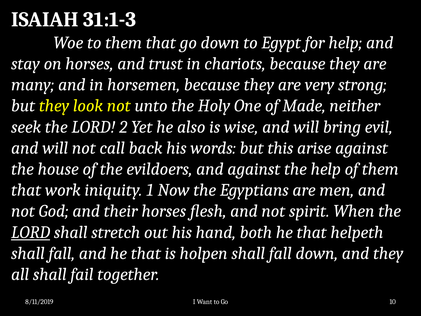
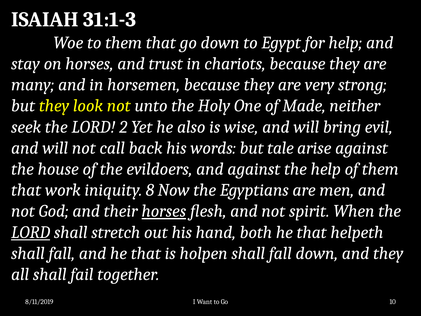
this: this -> tale
1: 1 -> 8
horses at (164, 211) underline: none -> present
